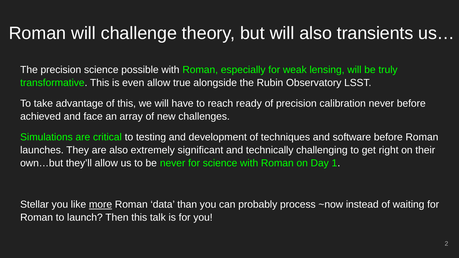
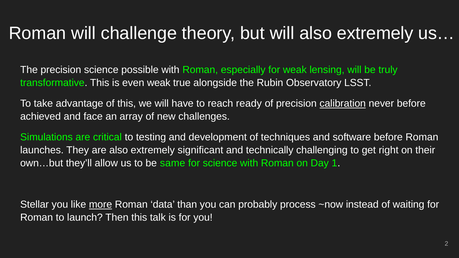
will also transients: transients -> extremely
even allow: allow -> weak
calibration underline: none -> present
be never: never -> same
